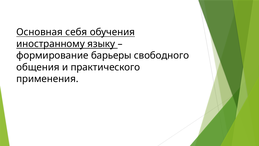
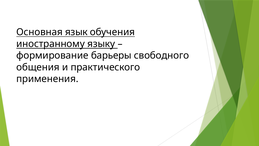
себя: себя -> язык
